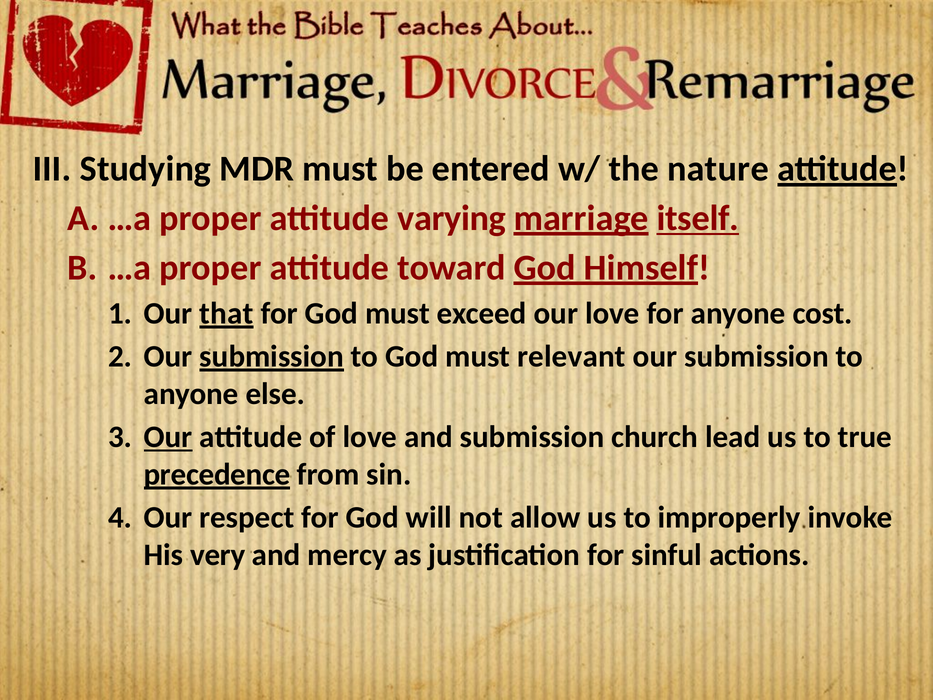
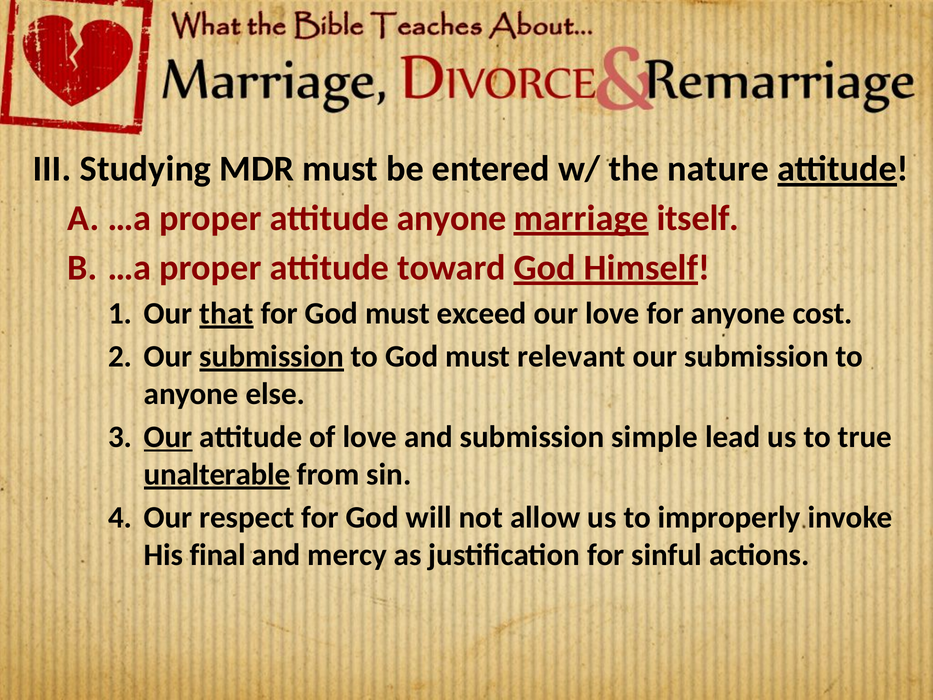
attitude varying: varying -> anyone
itself underline: present -> none
church: church -> simple
precedence: precedence -> unalterable
very: very -> final
